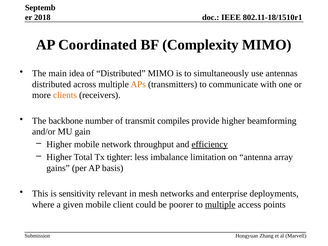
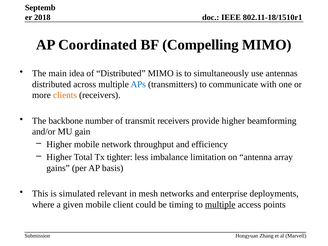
Complexity: Complexity -> Compelling
APs colour: orange -> blue
transmit compiles: compiles -> receivers
efficiency underline: present -> none
sensitivity: sensitivity -> simulated
poorer: poorer -> timing
